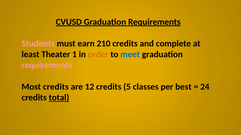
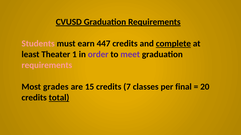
210: 210 -> 447
complete underline: none -> present
order colour: orange -> purple
meet colour: blue -> purple
Most credits: credits -> grades
12: 12 -> 15
5: 5 -> 7
best: best -> final
24: 24 -> 20
